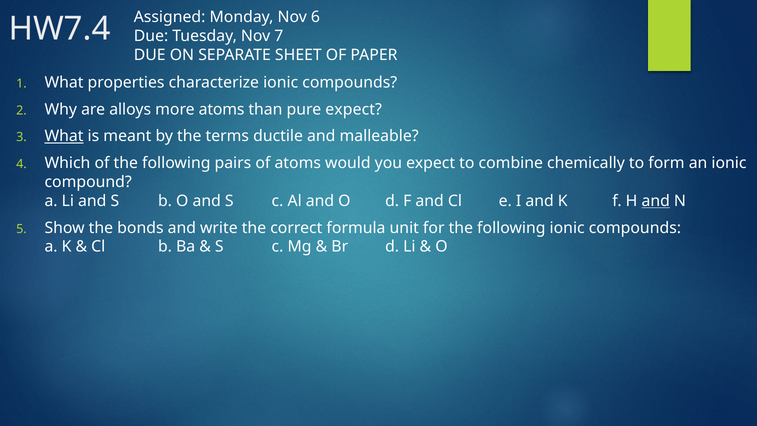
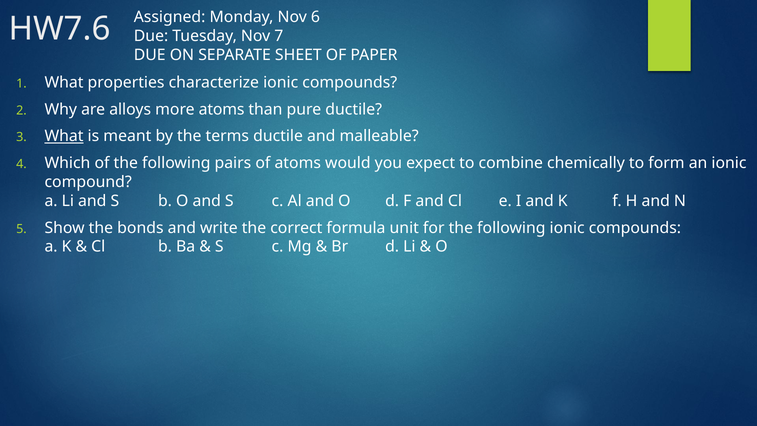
HW7.4: HW7.4 -> HW7.6
pure expect: expect -> ductile
and at (656, 201) underline: present -> none
